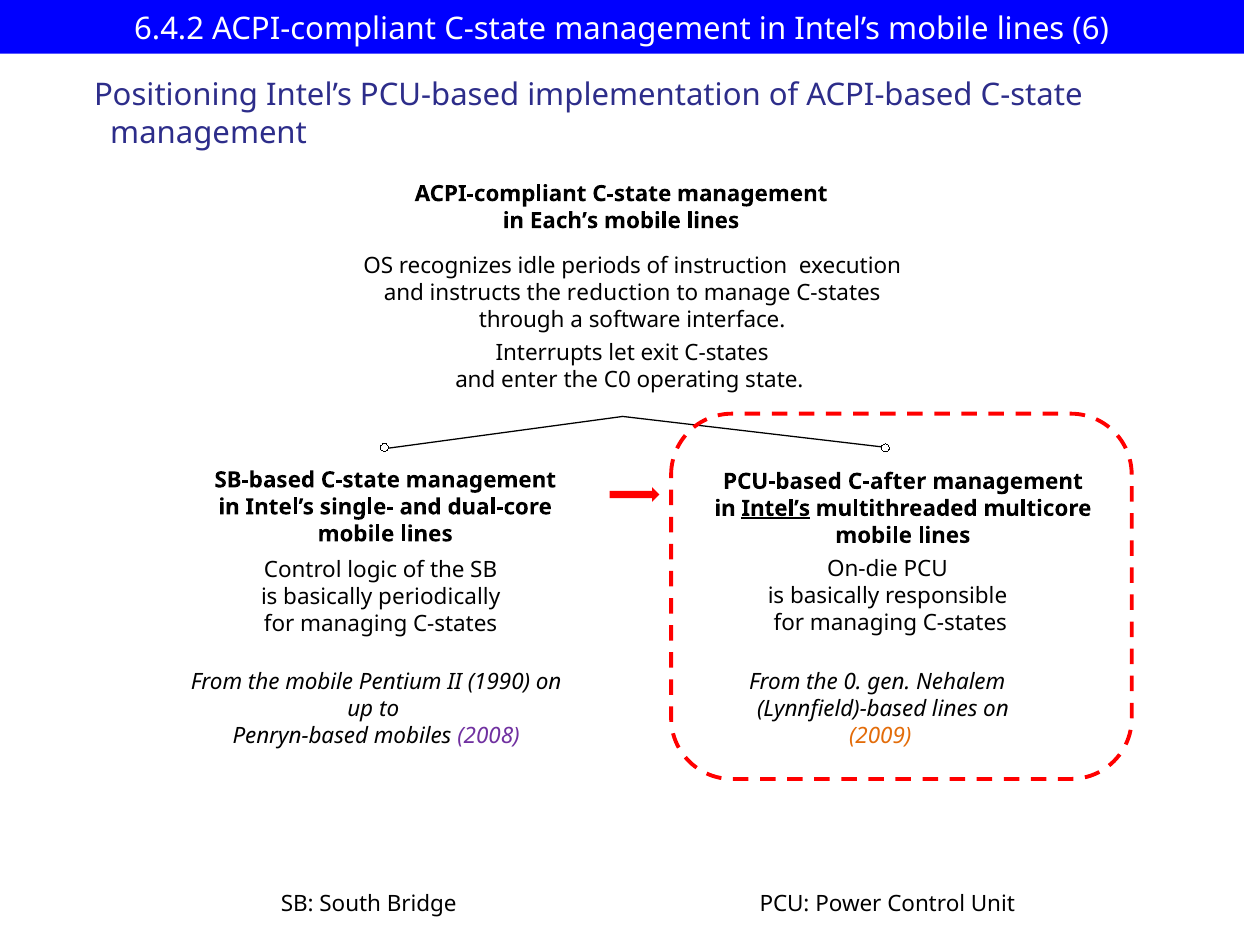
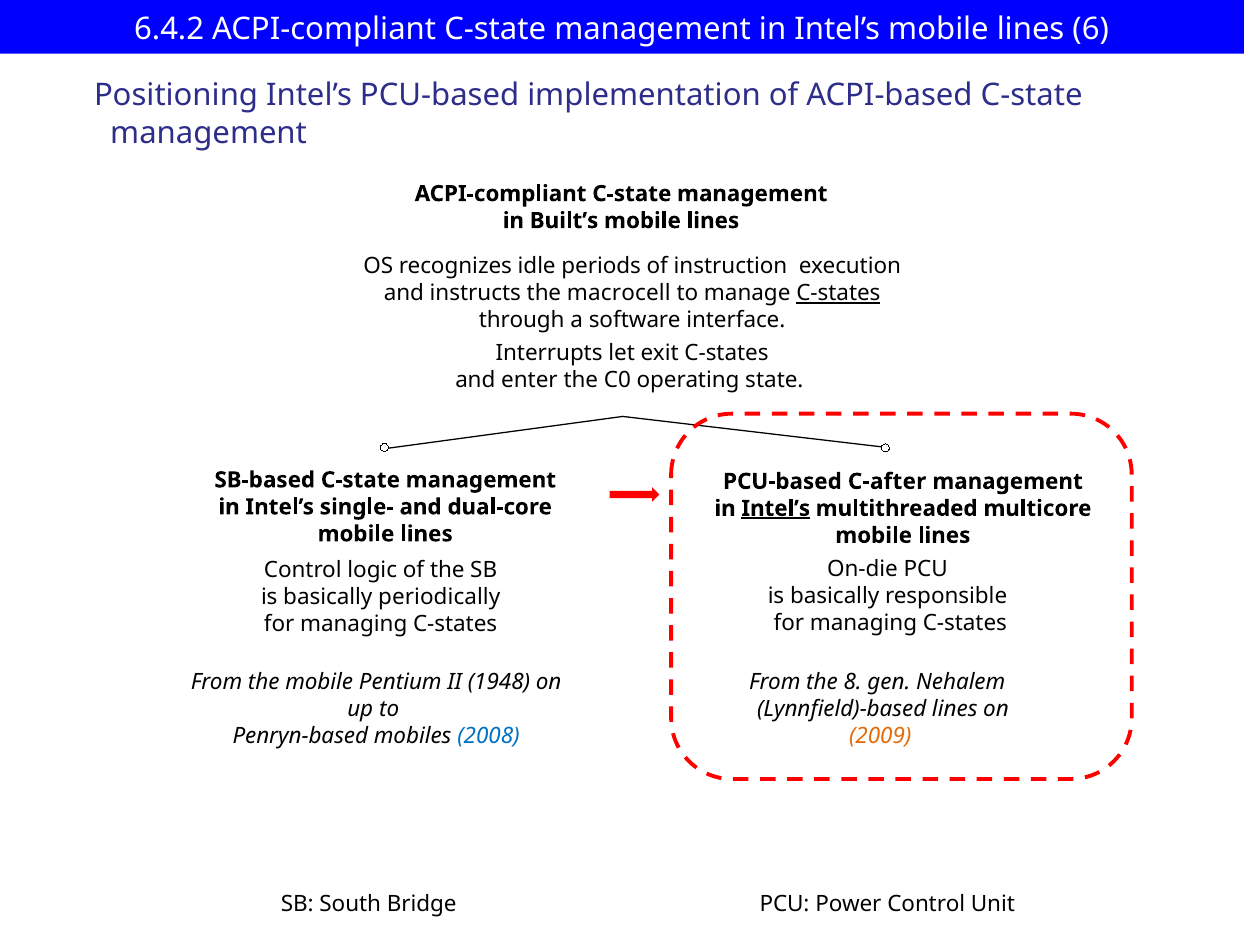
Each’s: Each’s -> Built’s
reduction: reduction -> macrocell
C-states at (838, 293) underline: none -> present
0: 0 -> 8
1990: 1990 -> 1948
2008 colour: purple -> blue
